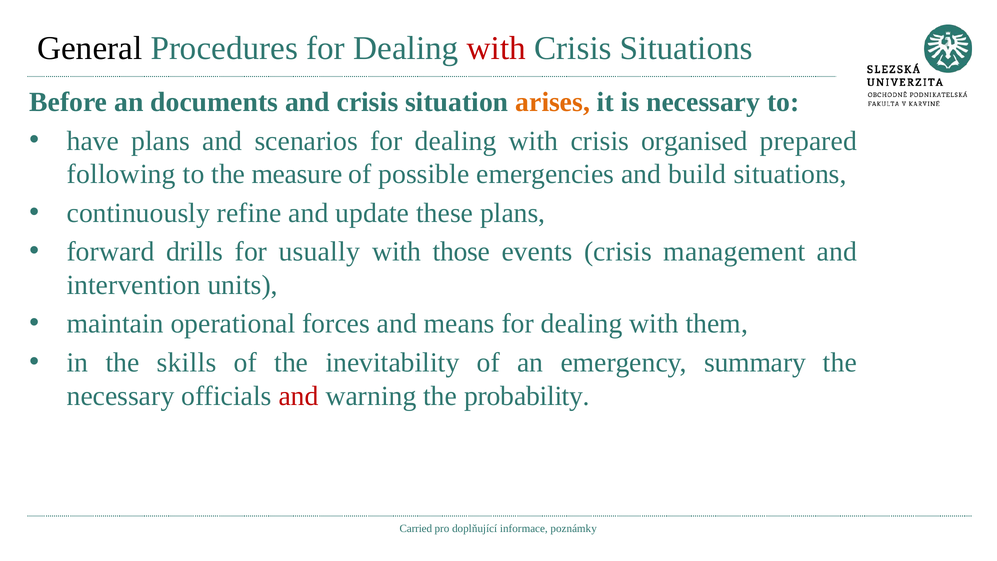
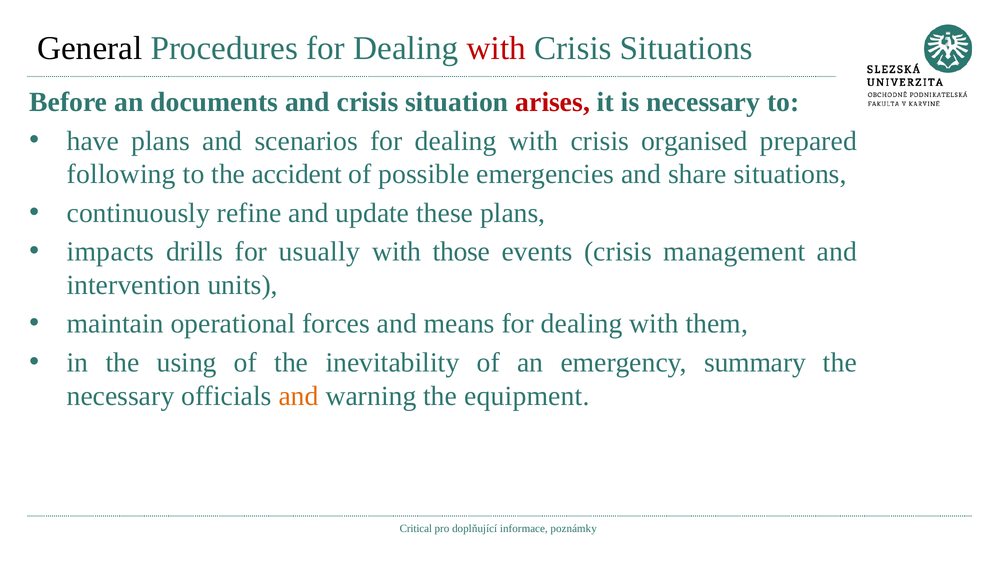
arises colour: orange -> red
measure: measure -> accident
build: build -> share
forward: forward -> impacts
skills: skills -> using
and at (299, 396) colour: red -> orange
probability: probability -> equipment
Carried: Carried -> Critical
